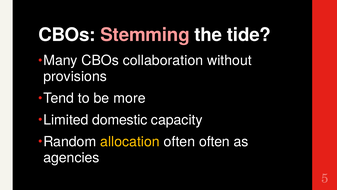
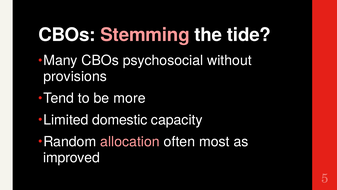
collaboration: collaboration -> psychosocial
allocation colour: yellow -> pink
often often: often -> most
agencies: agencies -> improved
